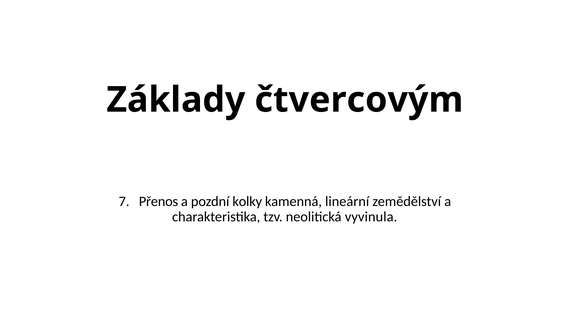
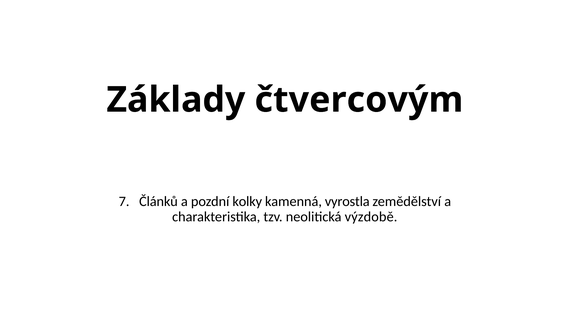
Přenos: Přenos -> Článků
lineární: lineární -> vyrostla
vyvinula: vyvinula -> výzdobě
